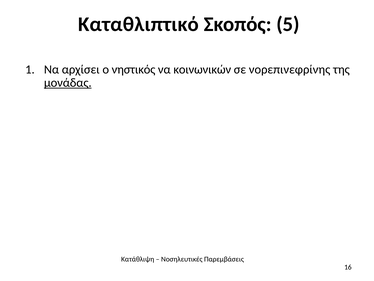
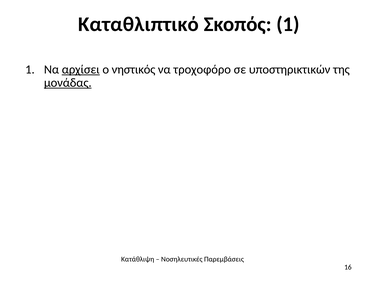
Σκοπός 5: 5 -> 1
αρχίσει underline: none -> present
κοινωνικών: κοινωνικών -> τροχοφόρο
νορεπινεφρίνης: νορεπινεφρίνης -> υποστηρικτικών
